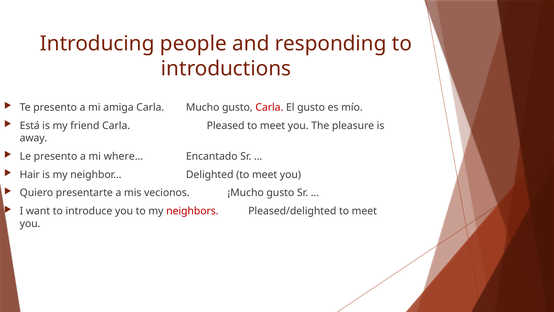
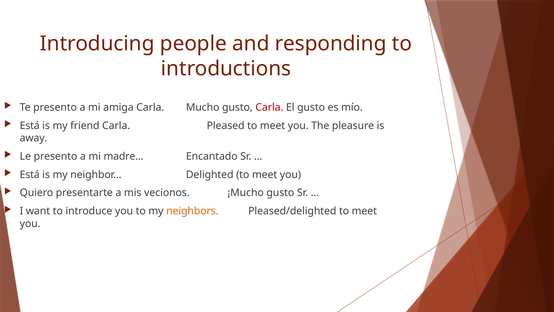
where…: where… -> madre…
Hair at (30, 174): Hair -> Está
neighbors colour: red -> orange
